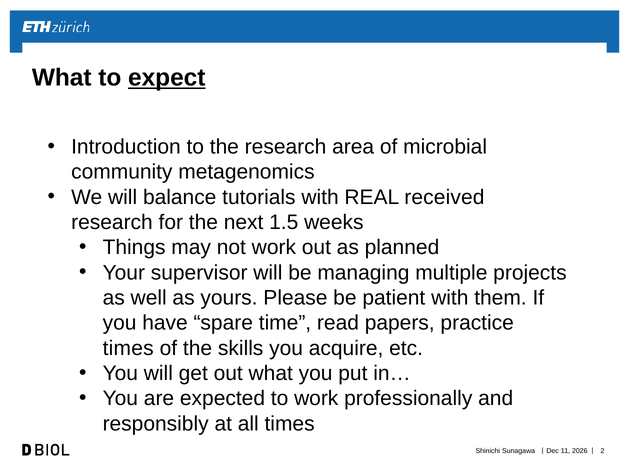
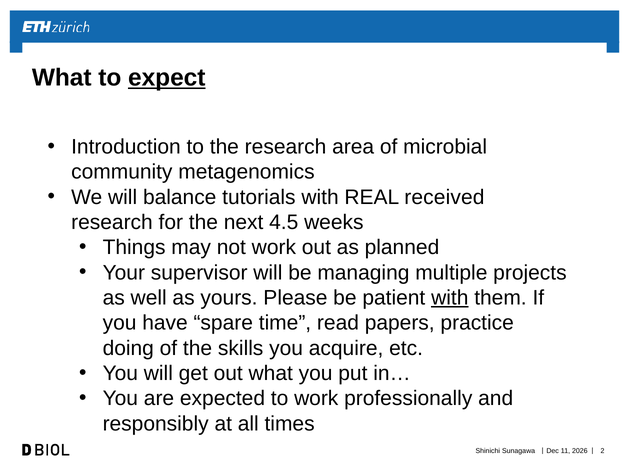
1.5: 1.5 -> 4.5
with at (450, 298) underline: none -> present
times at (128, 348): times -> doing
